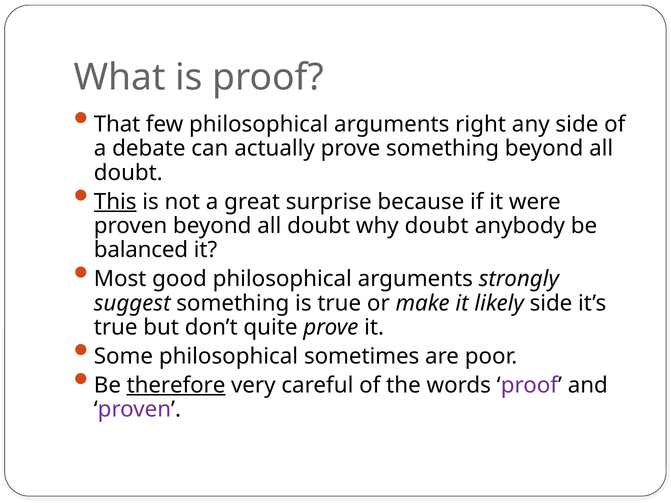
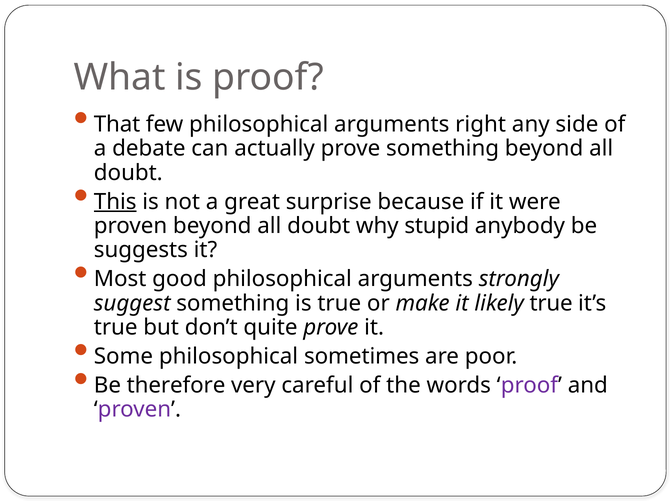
why doubt: doubt -> stupid
balanced: balanced -> suggests
likely side: side -> true
therefore underline: present -> none
